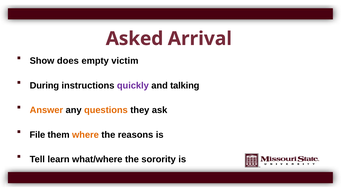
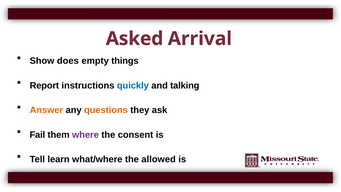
victim: victim -> things
During: During -> Report
quickly colour: purple -> blue
File: File -> Fail
where colour: orange -> purple
reasons: reasons -> consent
sorority: sorority -> allowed
